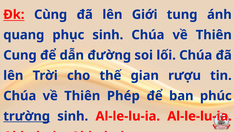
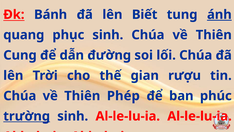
Cùng: Cùng -> Bánh
Giới: Giới -> Biết
ánh underline: none -> present
